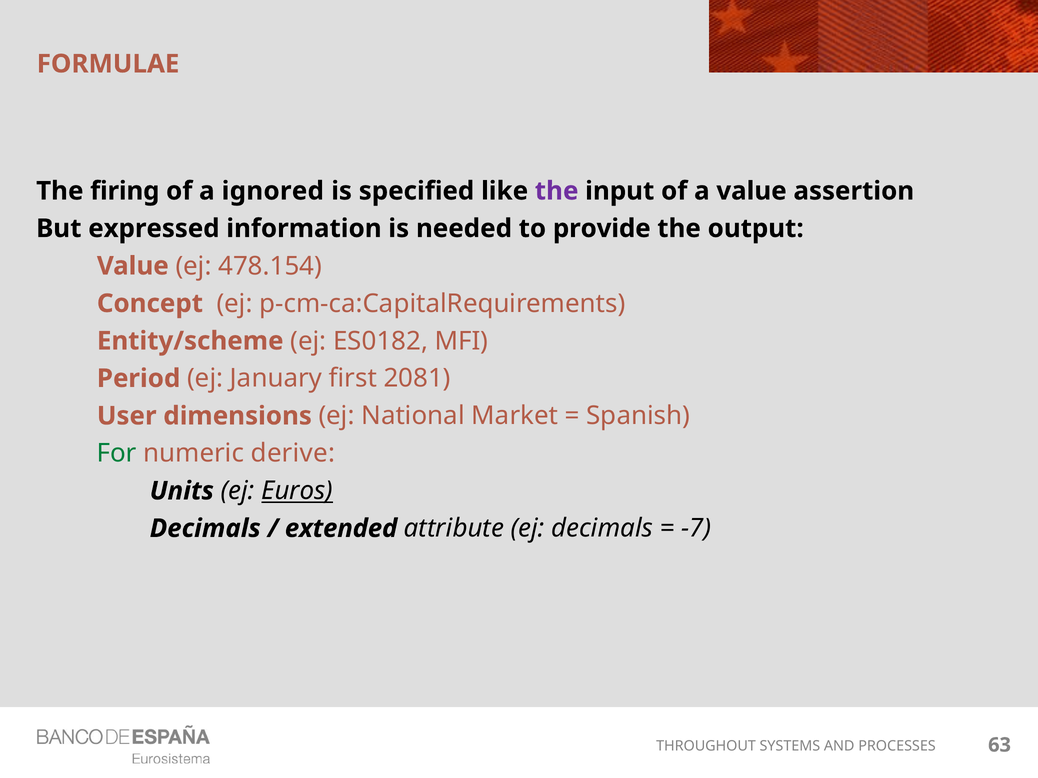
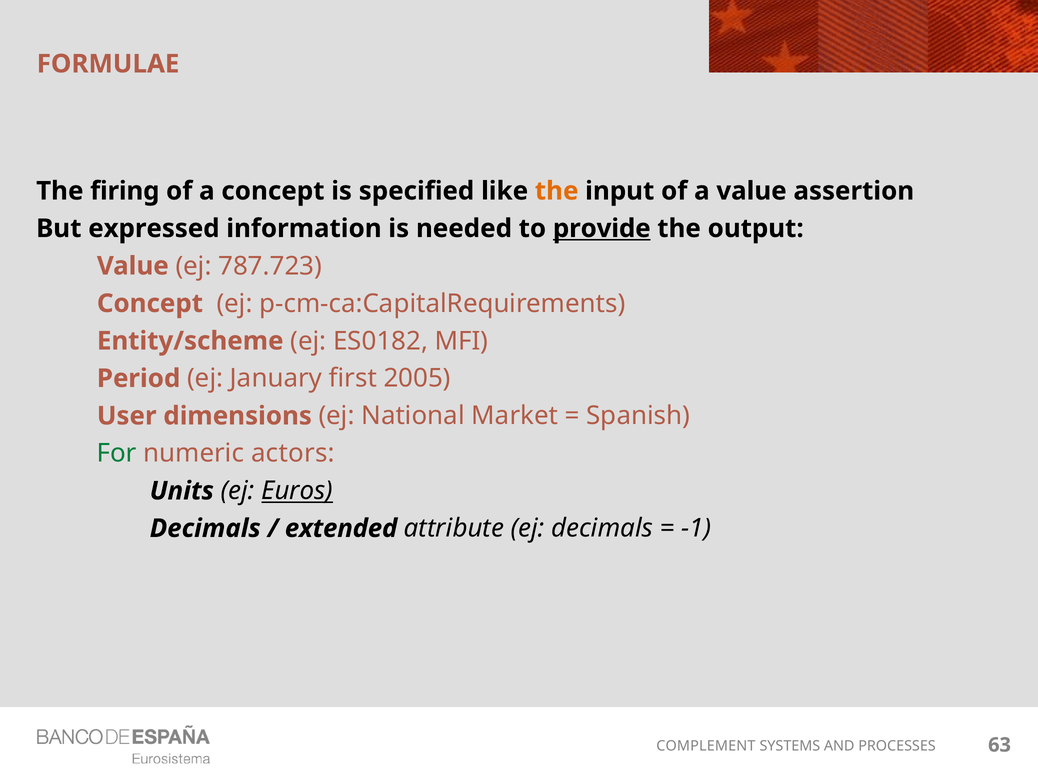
a ignored: ignored -> concept
the at (557, 191) colour: purple -> orange
provide underline: none -> present
478.154: 478.154 -> 787.723
2081: 2081 -> 2005
derive: derive -> actors
-7: -7 -> -1
THROUGHOUT: THROUGHOUT -> COMPLEMENT
